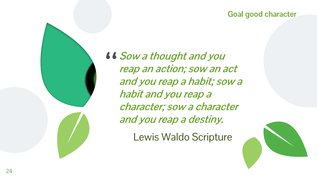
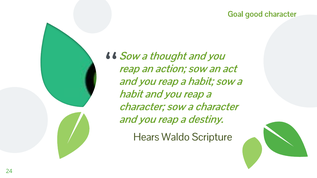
Lewis: Lewis -> Hears
